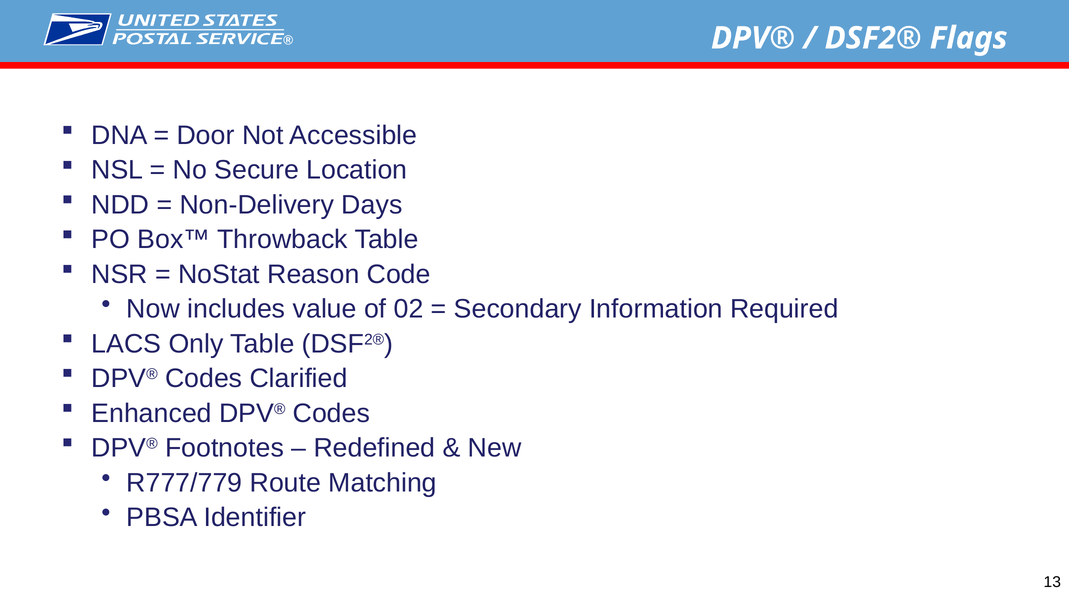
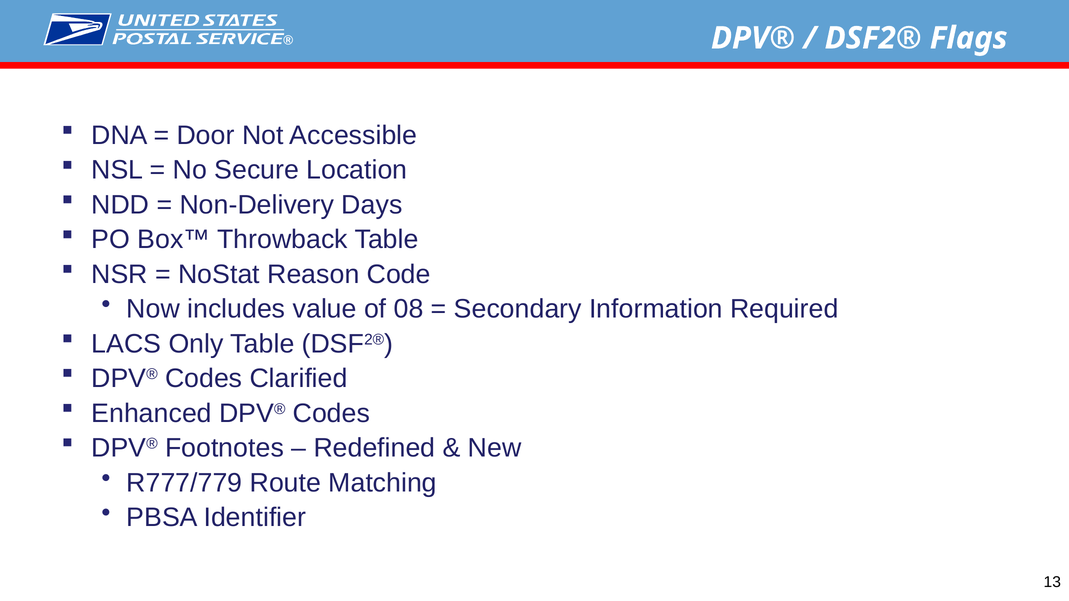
02: 02 -> 08
